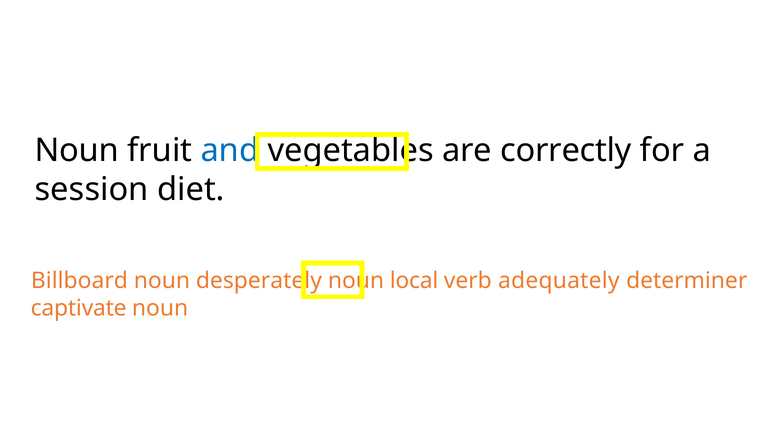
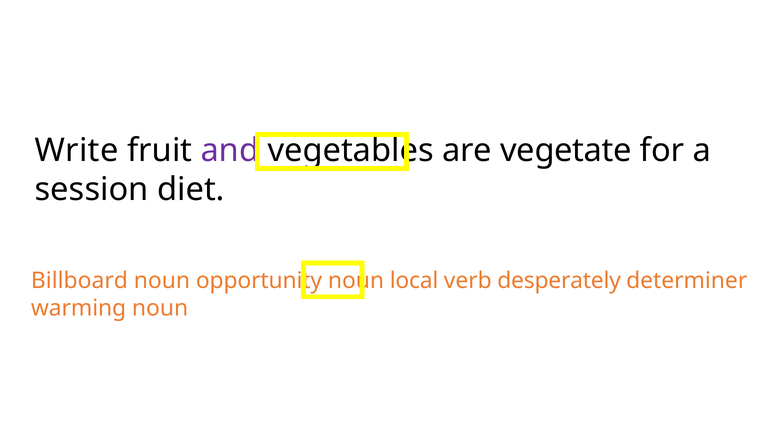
Noun at (77, 151): Noun -> Write
and colour: blue -> purple
correctly: correctly -> vegetate
desperately: desperately -> opportunity
adequately: adequately -> desperately
captivate: captivate -> warming
